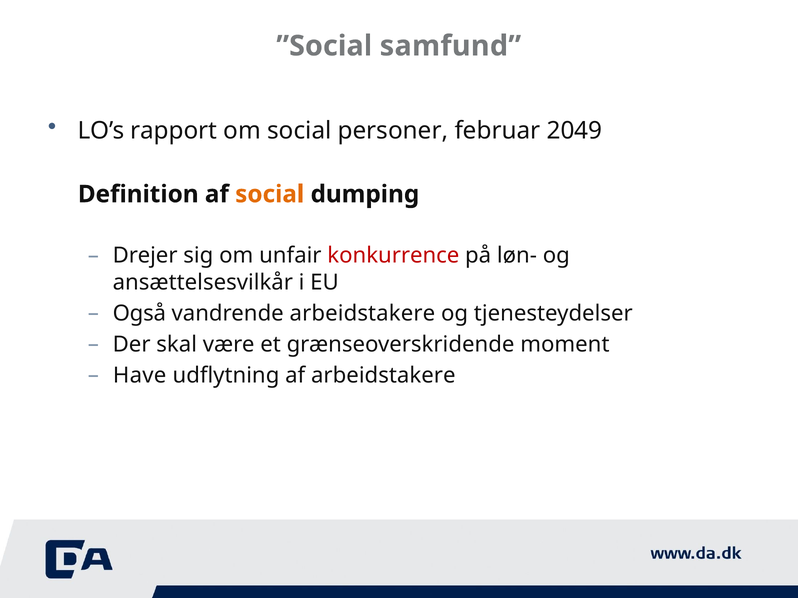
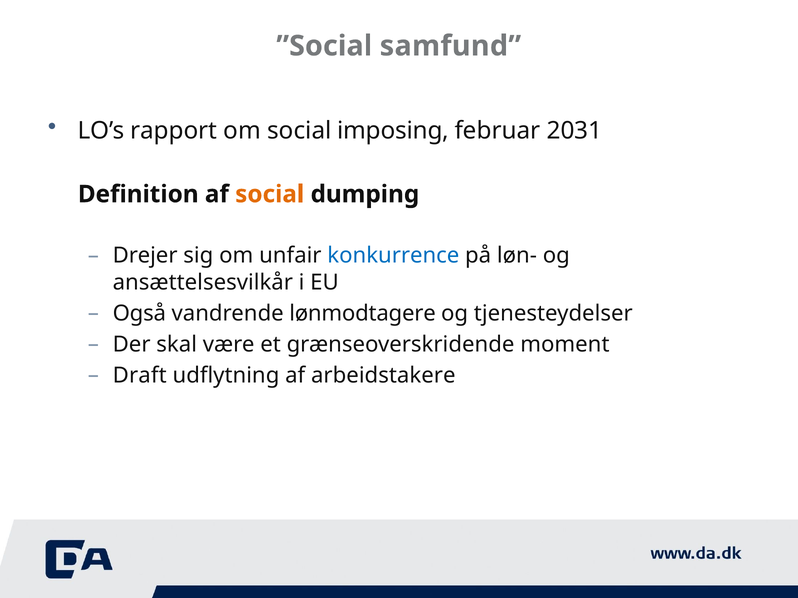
personer: personer -> imposing
2049: 2049 -> 2031
konkurrence colour: red -> blue
vandrende arbeidstakere: arbeidstakere -> lønmodtagere
Have: Have -> Draft
